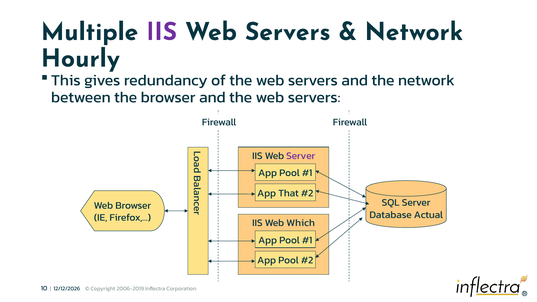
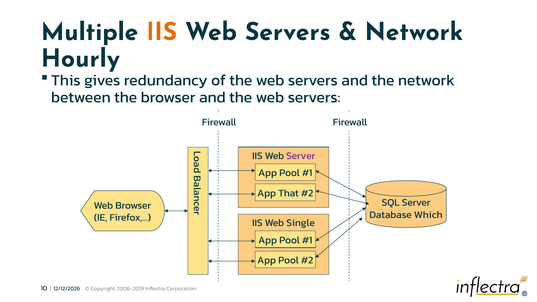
IIS at (162, 32) colour: purple -> orange
Actual: Actual -> Which
Which: Which -> Single
